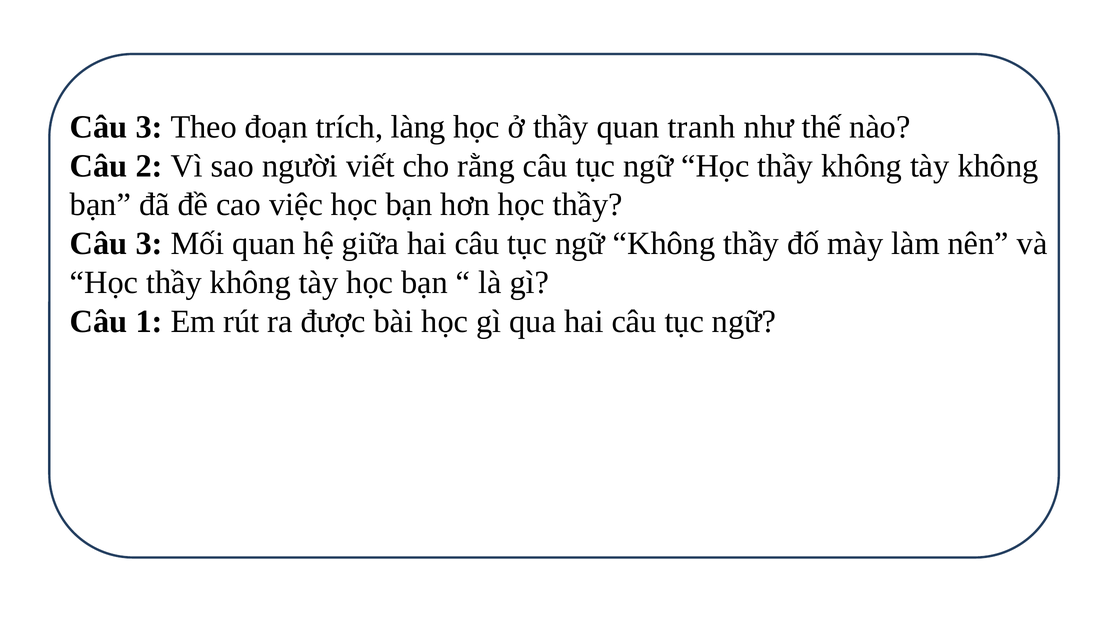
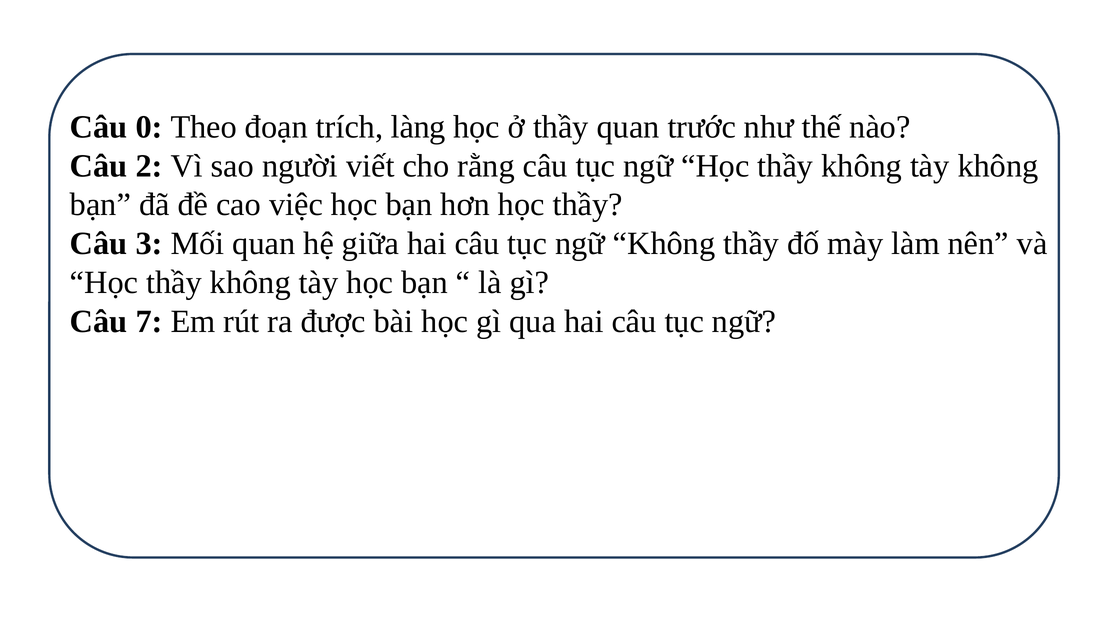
3 at (149, 127): 3 -> 0
tranh: tranh -> trước
1: 1 -> 7
